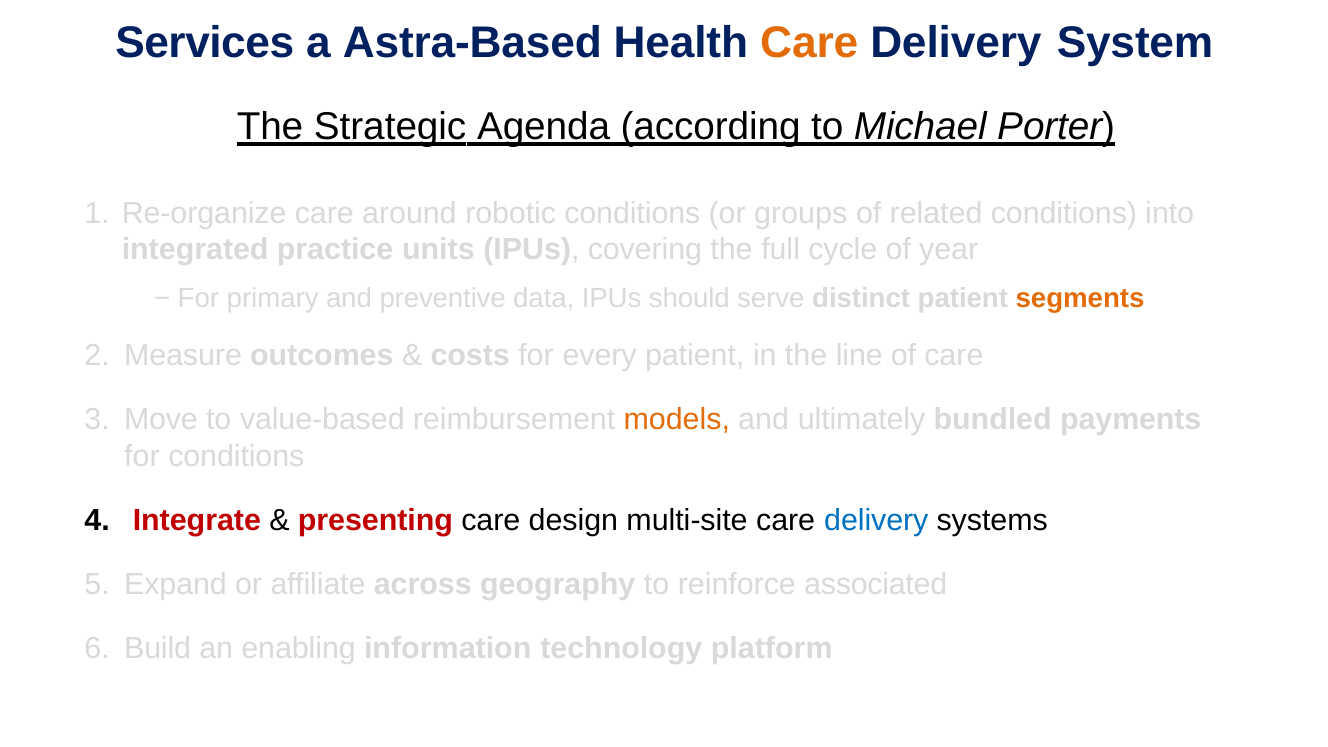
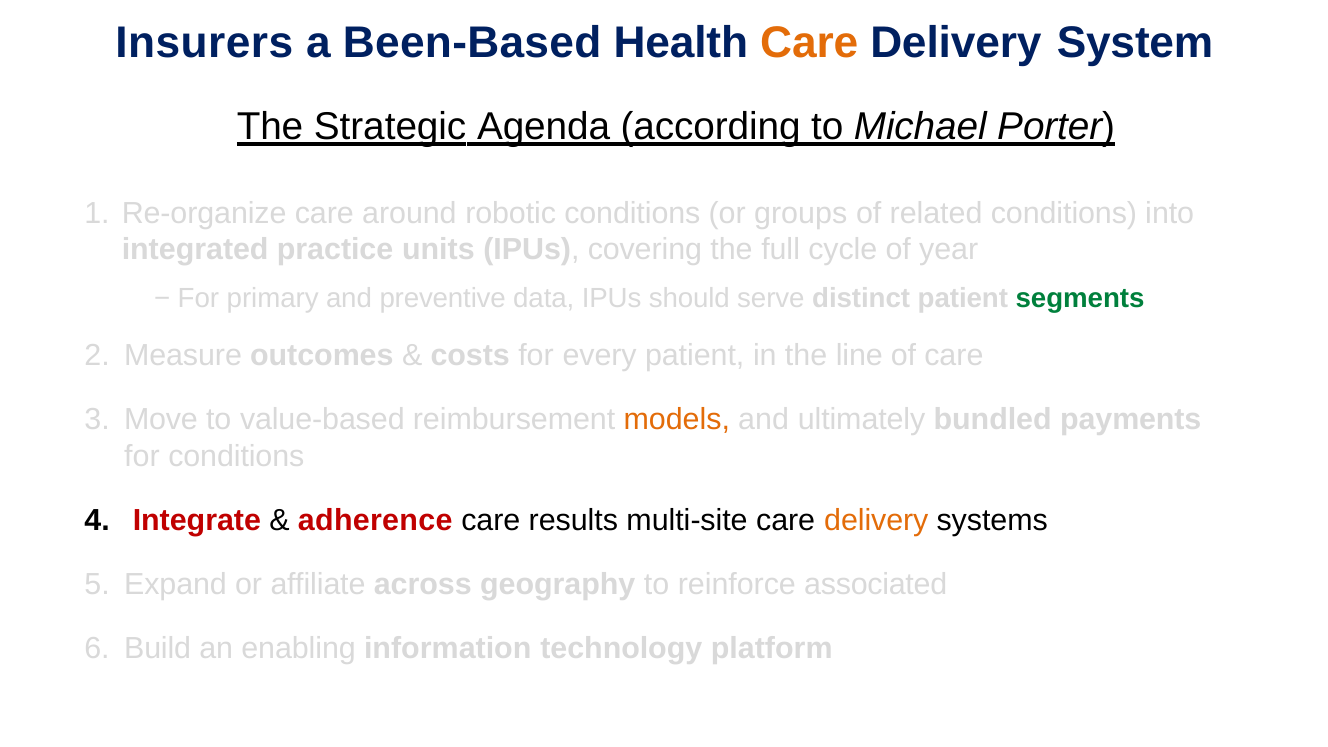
Services: Services -> Insurers
Astra-Based: Astra-Based -> Been-Based
segments colour: orange -> green
presenting: presenting -> adherence
design: design -> results
delivery at (876, 520) colour: blue -> orange
